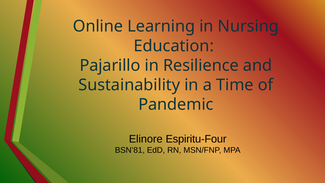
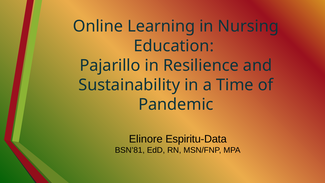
Espiritu-Four: Espiritu-Four -> Espiritu-Data
